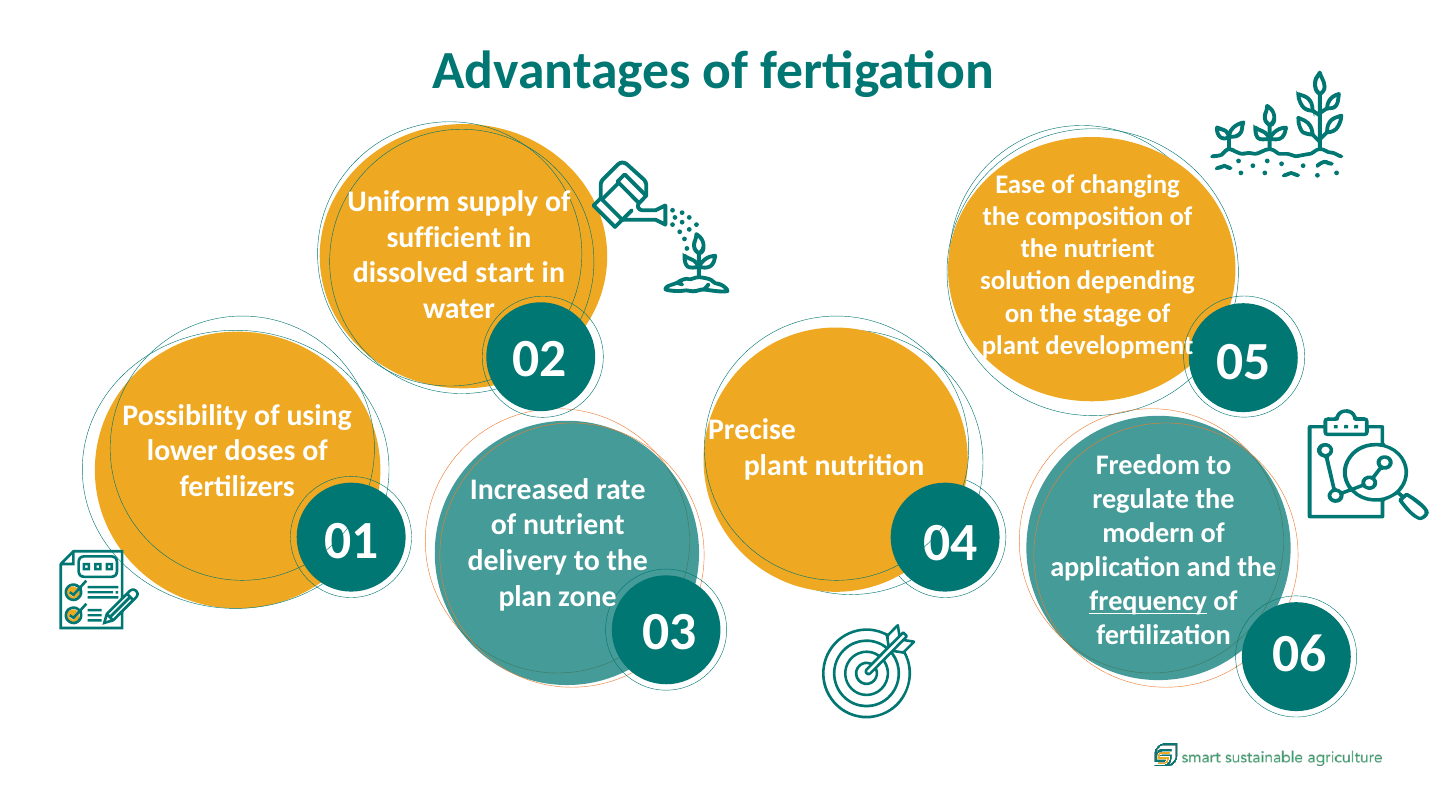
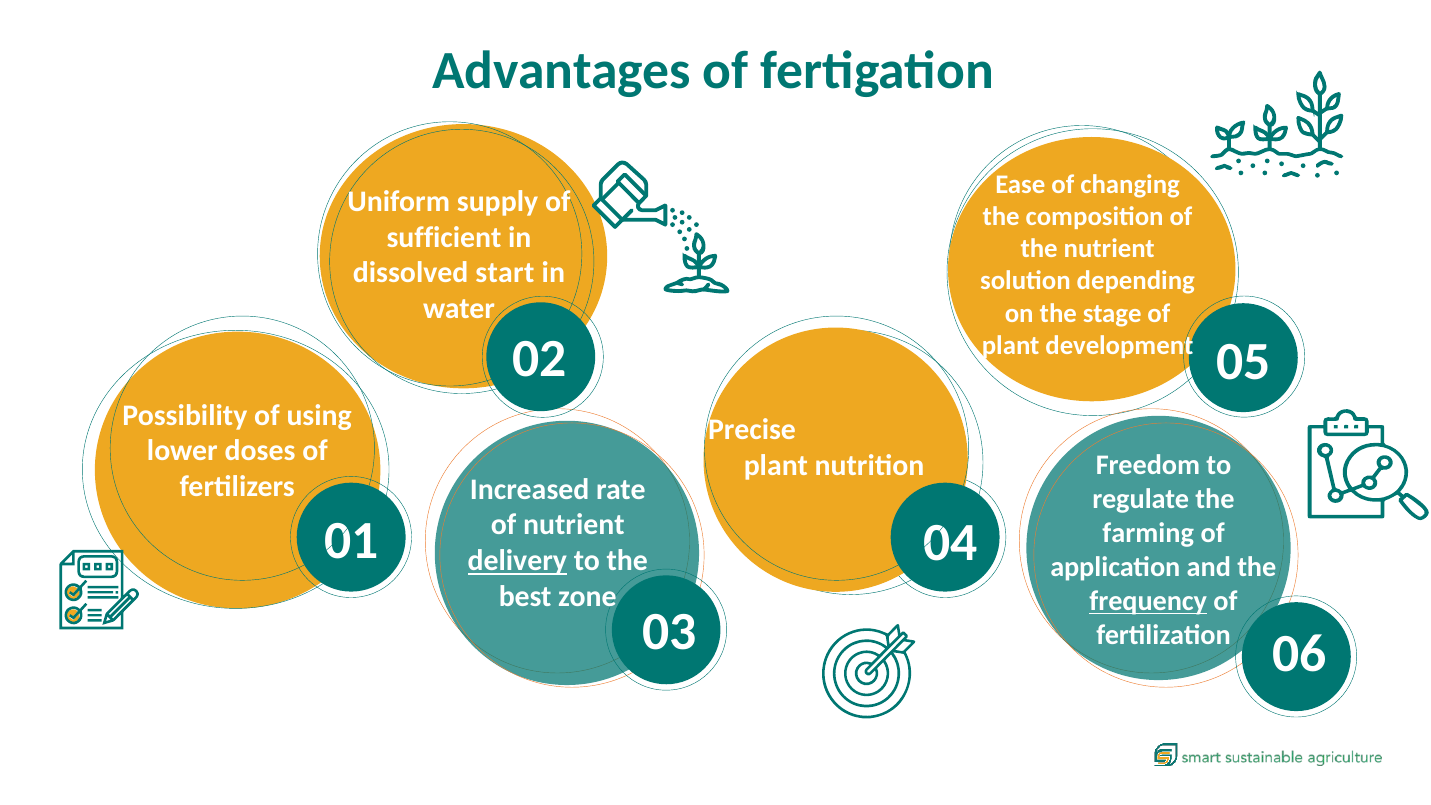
modern: modern -> farming
delivery underline: none -> present
plan: plan -> best
